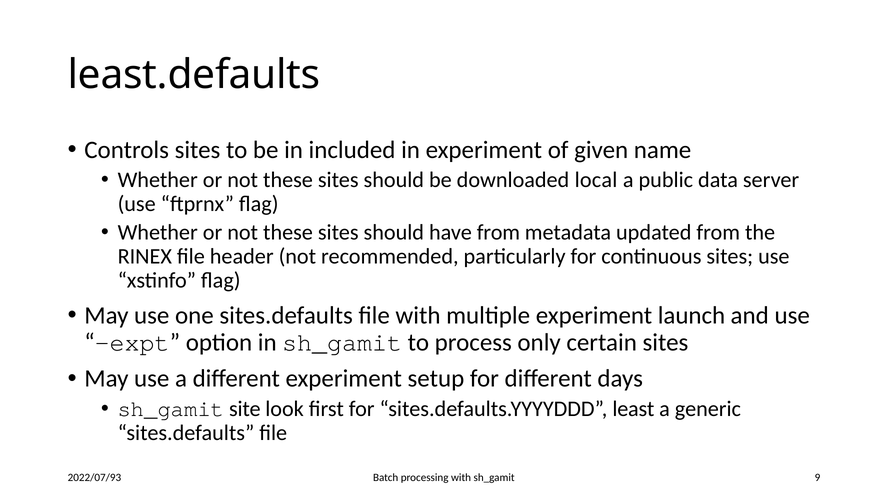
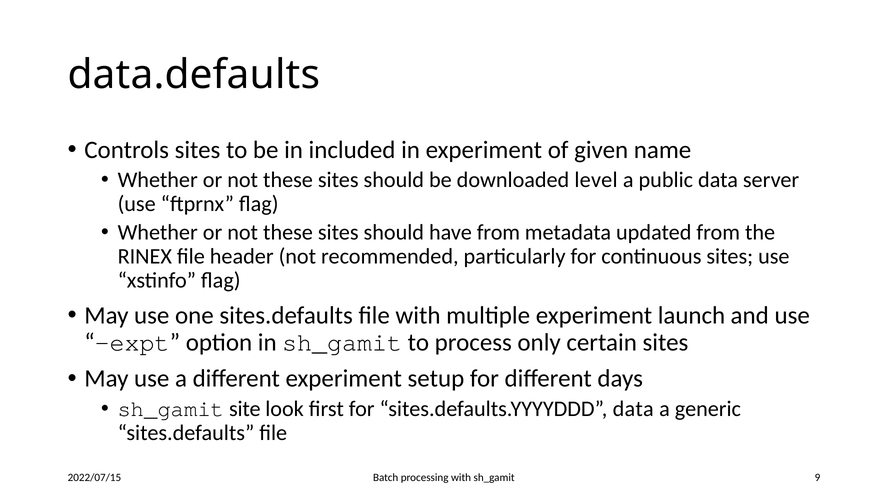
least.defaults: least.defaults -> data.defaults
local: local -> level
sites.defaults.YYYYDDD least: least -> data
2022/07/93: 2022/07/93 -> 2022/07/15
